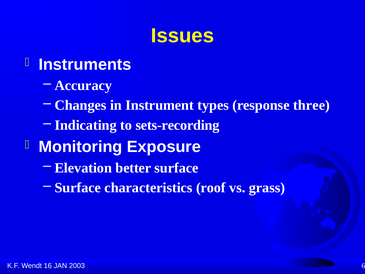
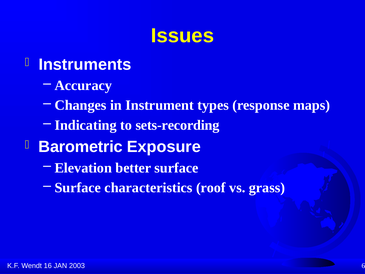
three: three -> maps
Monitoring: Monitoring -> Barometric
